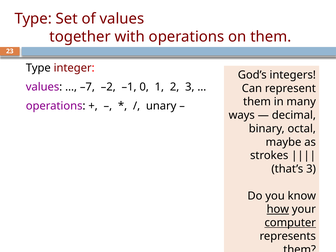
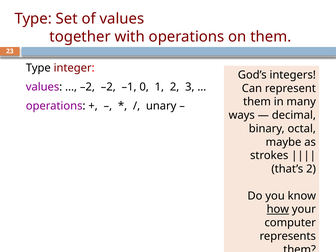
–7 at (87, 87): –7 -> –2
that’s 3: 3 -> 2
computer underline: present -> none
